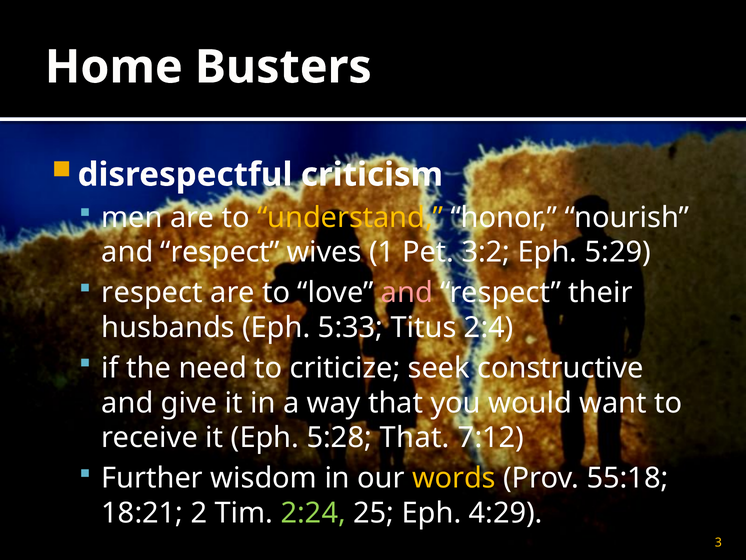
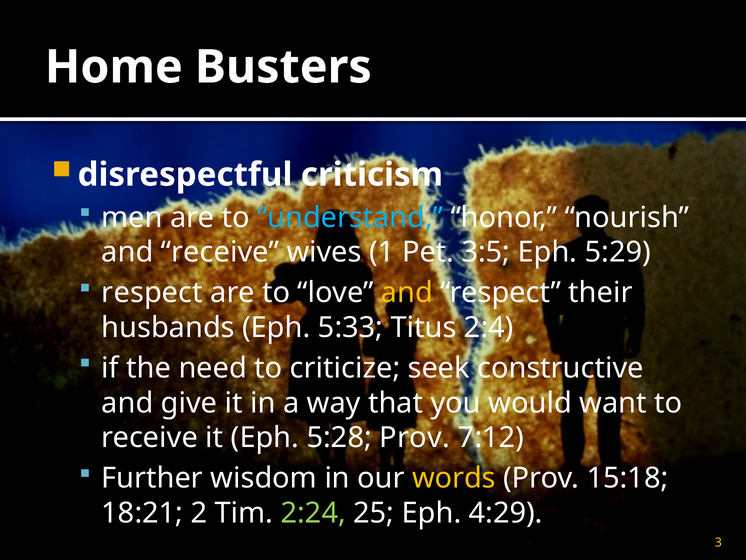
understand colour: yellow -> light blue
respect at (220, 252): respect -> receive
3:2: 3:2 -> 3:5
and at (407, 293) colour: pink -> yellow
5:28 That: That -> Prov
55:18: 55:18 -> 15:18
